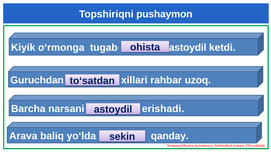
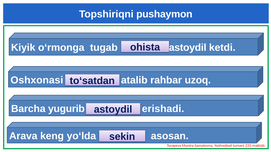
Guruchdan: Guruchdan -> Oshxonasi
xillari: xillari -> atalib
narsani: narsani -> yugurib
baliq: baliq -> keng
qanday: qanday -> asosan
